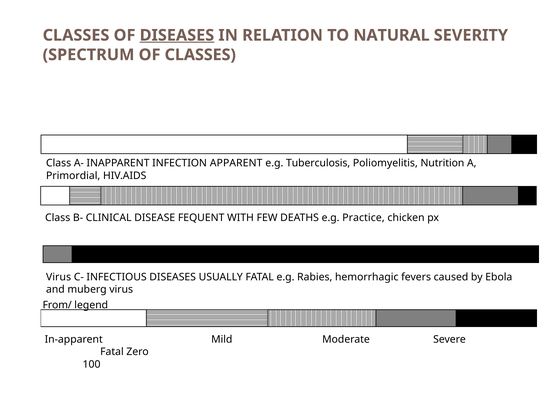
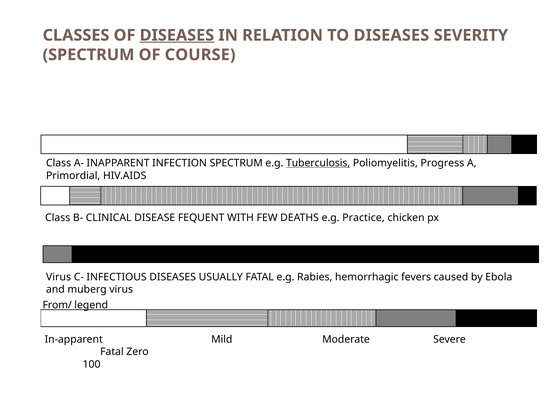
TO NATURAL: NATURAL -> DISEASES
OF CLASSES: CLASSES -> COURSE
INFECTION APPARENT: APPARENT -> SPECTRUM
Tuberculosis underline: none -> present
Nutrition: Nutrition -> Progress
